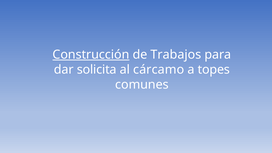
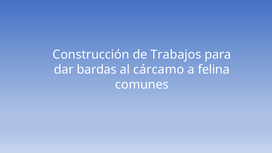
Construcción underline: present -> none
solicita: solicita -> bardas
topes: topes -> felina
